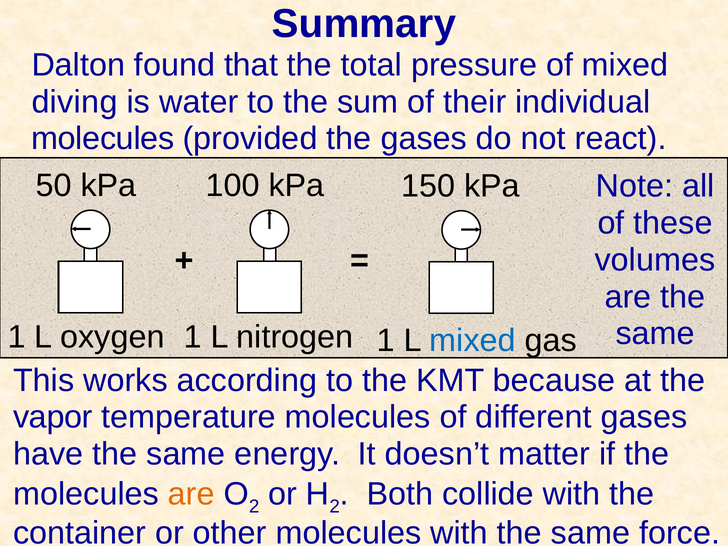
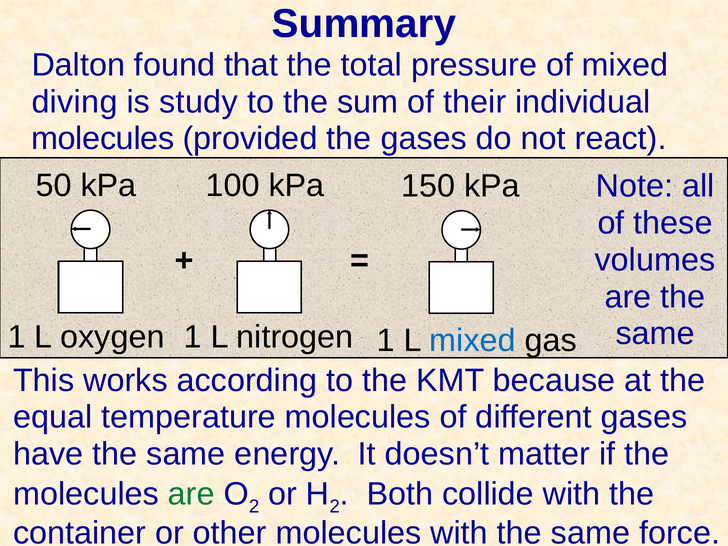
water: water -> study
vapor: vapor -> equal
are at (191, 494) colour: orange -> green
